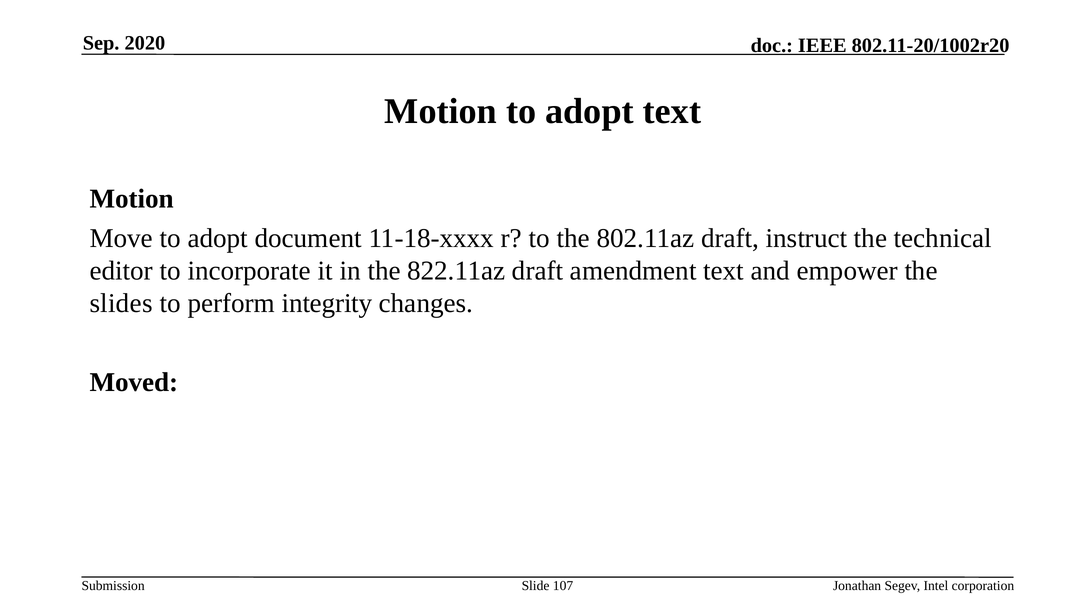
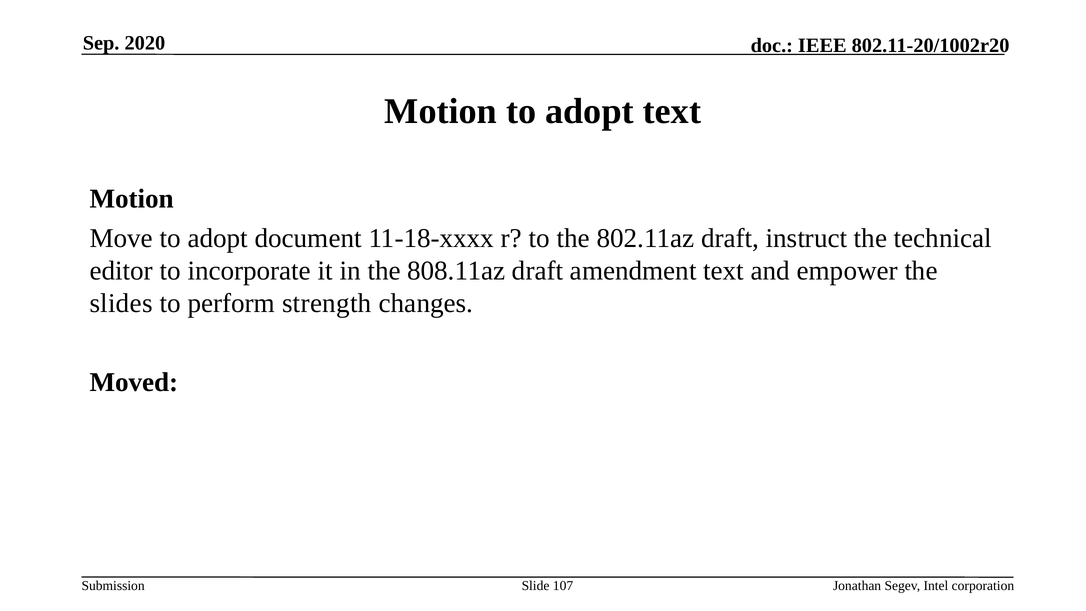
822.11az: 822.11az -> 808.11az
integrity: integrity -> strength
